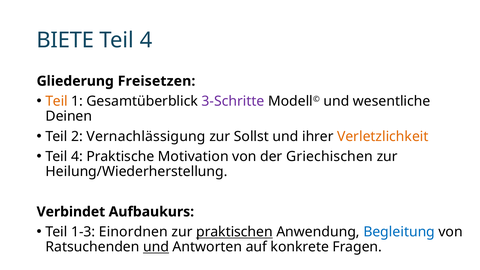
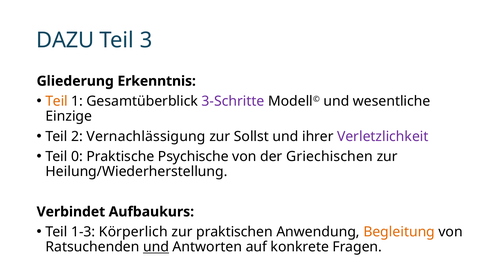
BIETE: BIETE -> DAZU
4 at (146, 40): 4 -> 3
Freisetzen: Freisetzen -> Erkenntnis
Deinen: Deinen -> Einzige
Verletzlichkeit colour: orange -> purple
4 at (77, 157): 4 -> 0
Motivation: Motivation -> Psychische
Einordnen: Einordnen -> Körperlich
praktischen underline: present -> none
Begleitung colour: blue -> orange
